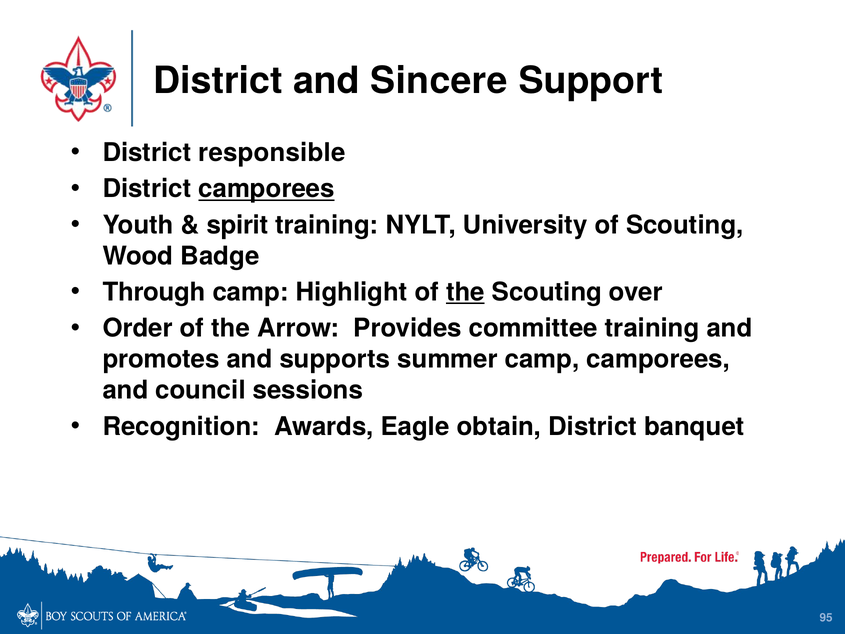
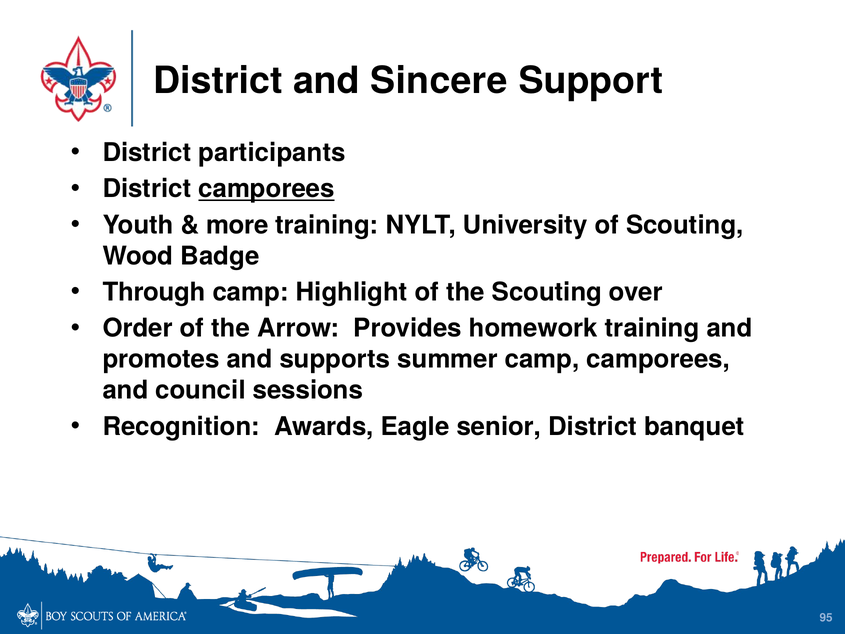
responsible: responsible -> participants
spirit: spirit -> more
the at (465, 292) underline: present -> none
committee: committee -> homework
obtain: obtain -> senior
